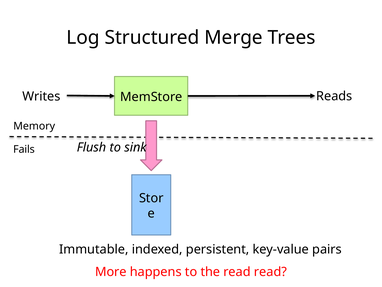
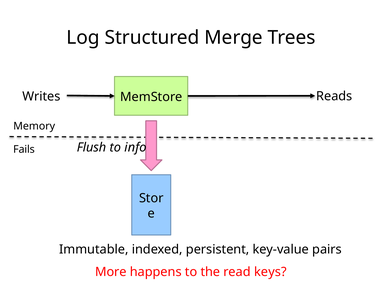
sink: sink -> info
read read: read -> keys
